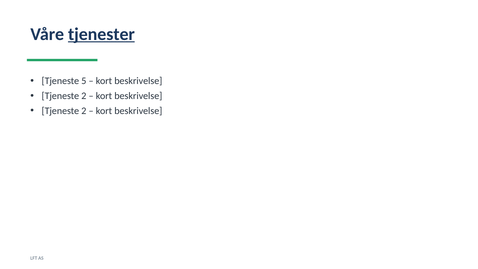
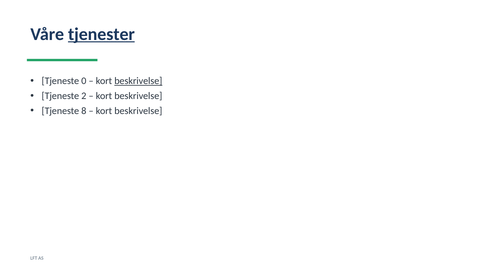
5: 5 -> 0
beskrivelse at (138, 81) underline: none -> present
2 at (84, 111): 2 -> 8
